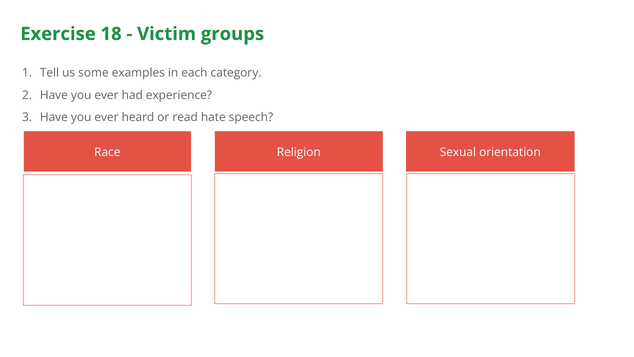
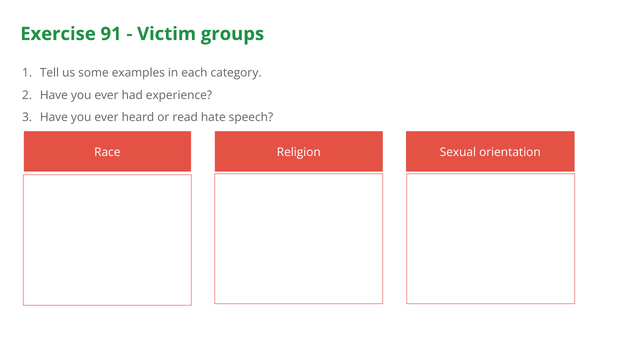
18: 18 -> 91
